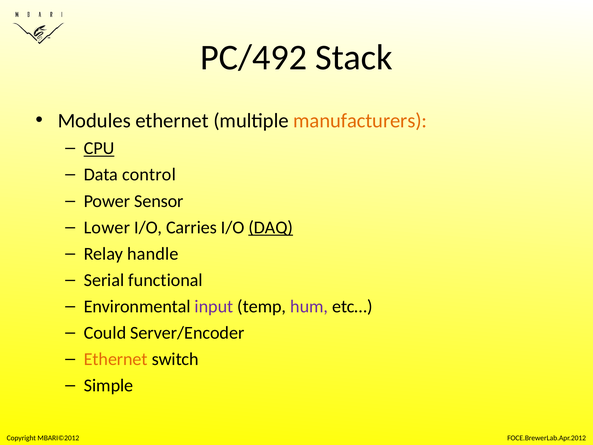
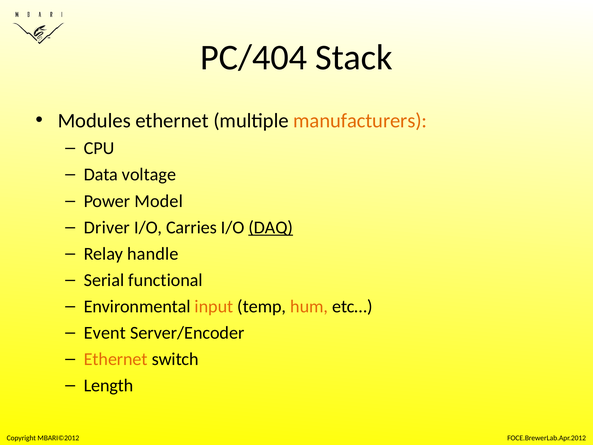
PC/492: PC/492 -> PC/404
CPU underline: present -> none
control: control -> voltage
Sensor: Sensor -> Model
Lower: Lower -> Driver
input colour: purple -> orange
hum colour: purple -> orange
Could: Could -> Event
Simple: Simple -> Length
